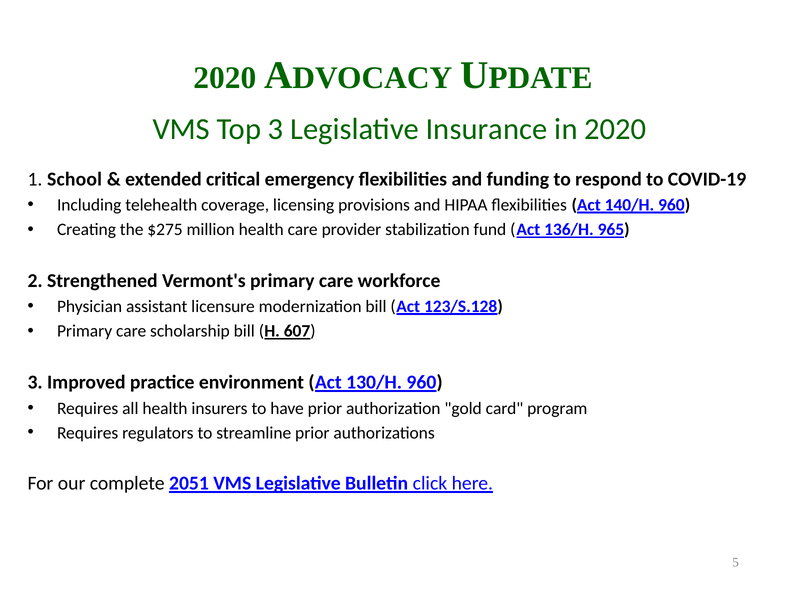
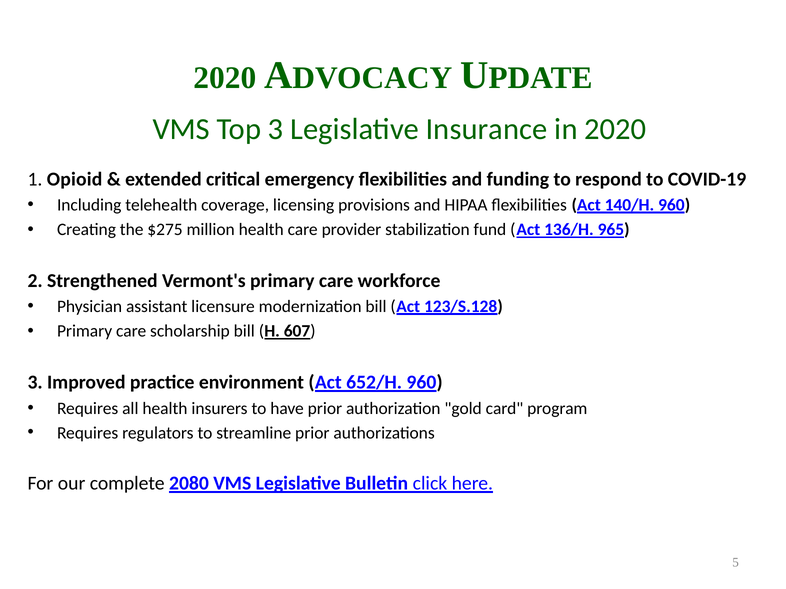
School: School -> Opioid
130/H: 130/H -> 652/H
2051: 2051 -> 2080
